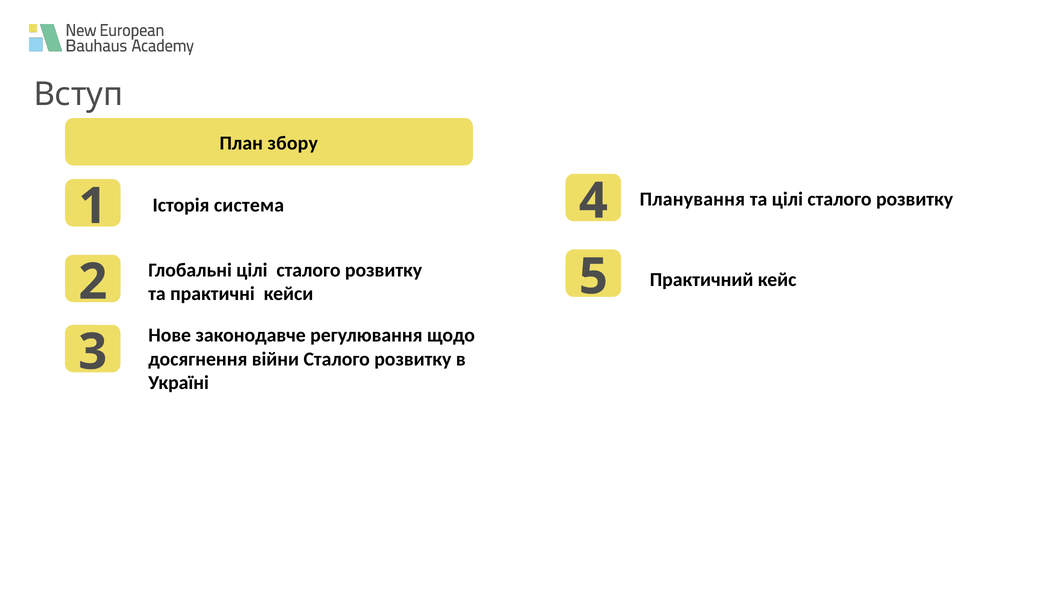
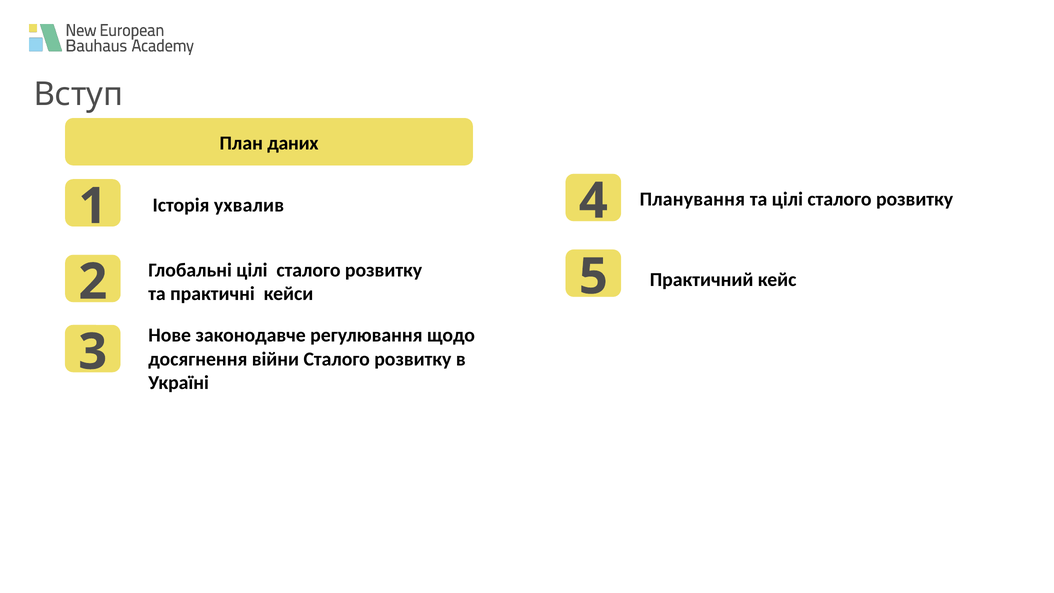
збору: збору -> даних
система: система -> ухвалив
